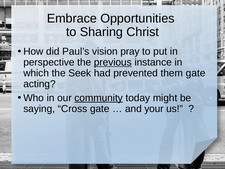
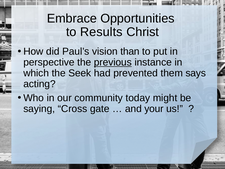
Sharing: Sharing -> Results
pray: pray -> than
them gate: gate -> says
community underline: present -> none
